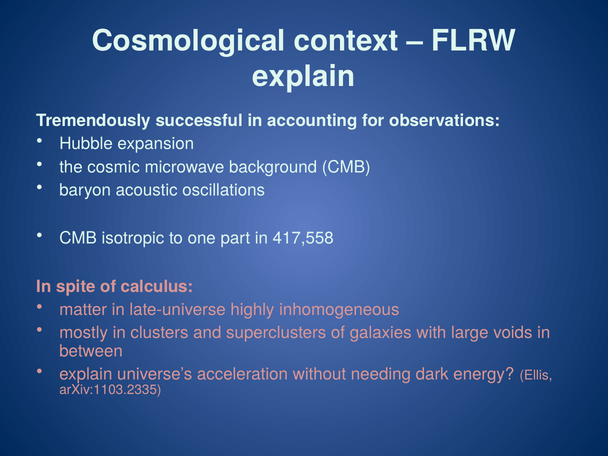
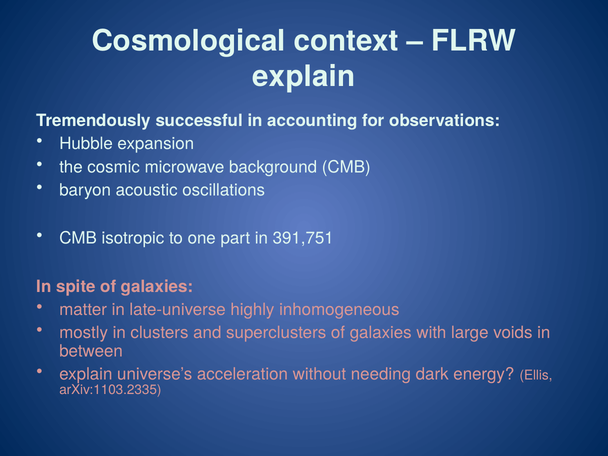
417,558: 417,558 -> 391,751
spite of calculus: calculus -> galaxies
